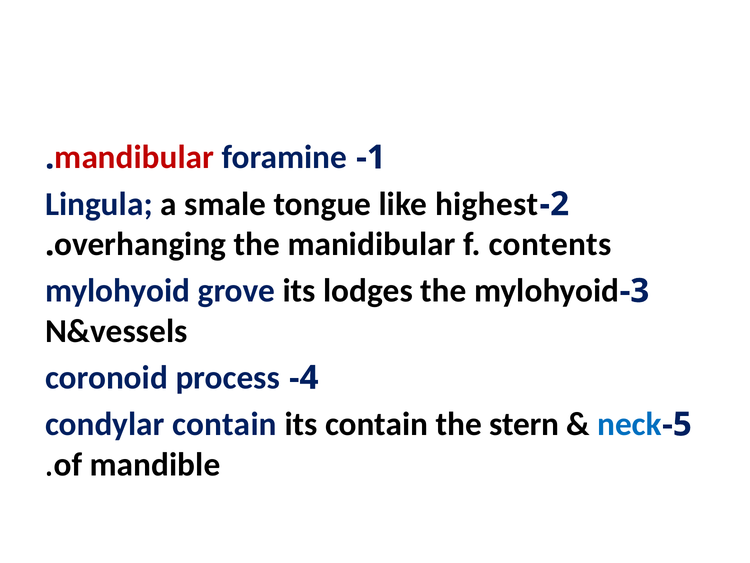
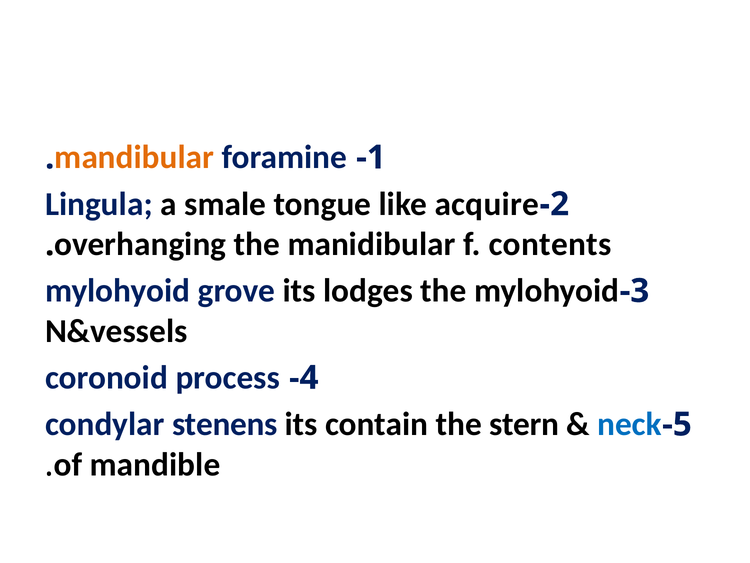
mandibular colour: red -> orange
highest: highest -> acquire
contain at (224, 424): contain -> stenens
